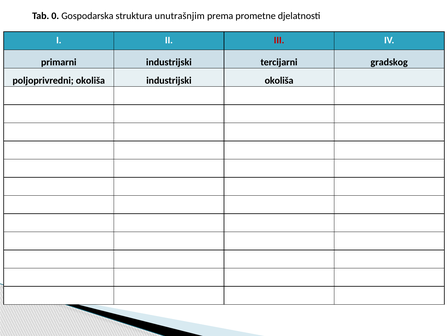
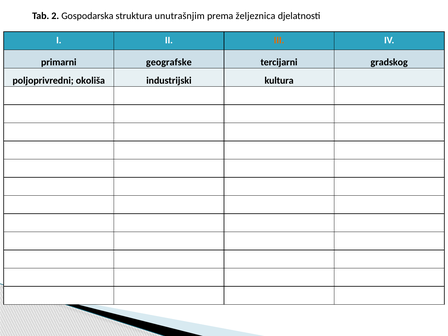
0: 0 -> 2
prometne: prometne -> željeznica
III colour: red -> orange
primarni industrijski: industrijski -> geografske
industrijski okoliša: okoliša -> kultura
